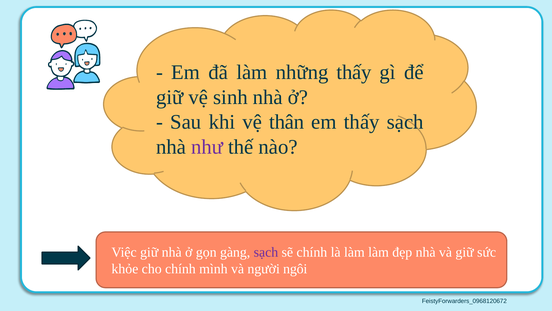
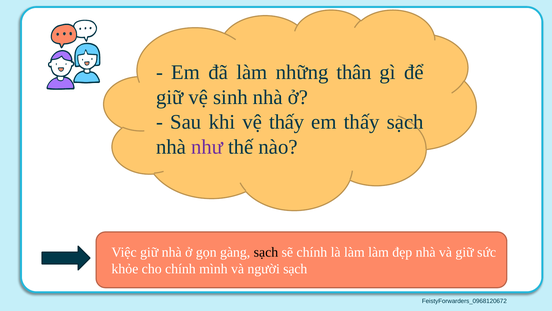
những thấy: thấy -> thân
vệ thân: thân -> thấy
sạch at (266, 252) colour: purple -> black
người ngôi: ngôi -> sạch
